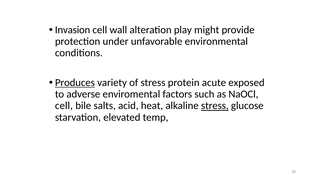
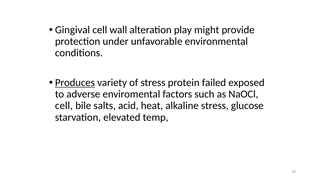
Invasion: Invasion -> Gingival
acute: acute -> failed
stress at (215, 106) underline: present -> none
